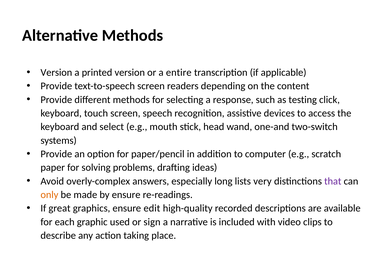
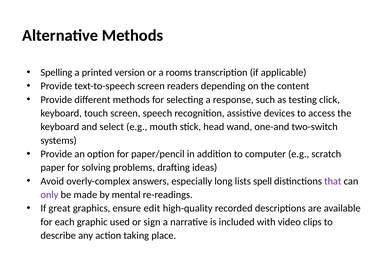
Version at (56, 72): Version -> Spelling
entire: entire -> rooms
very: very -> spell
only colour: orange -> purple
by ensure: ensure -> mental
